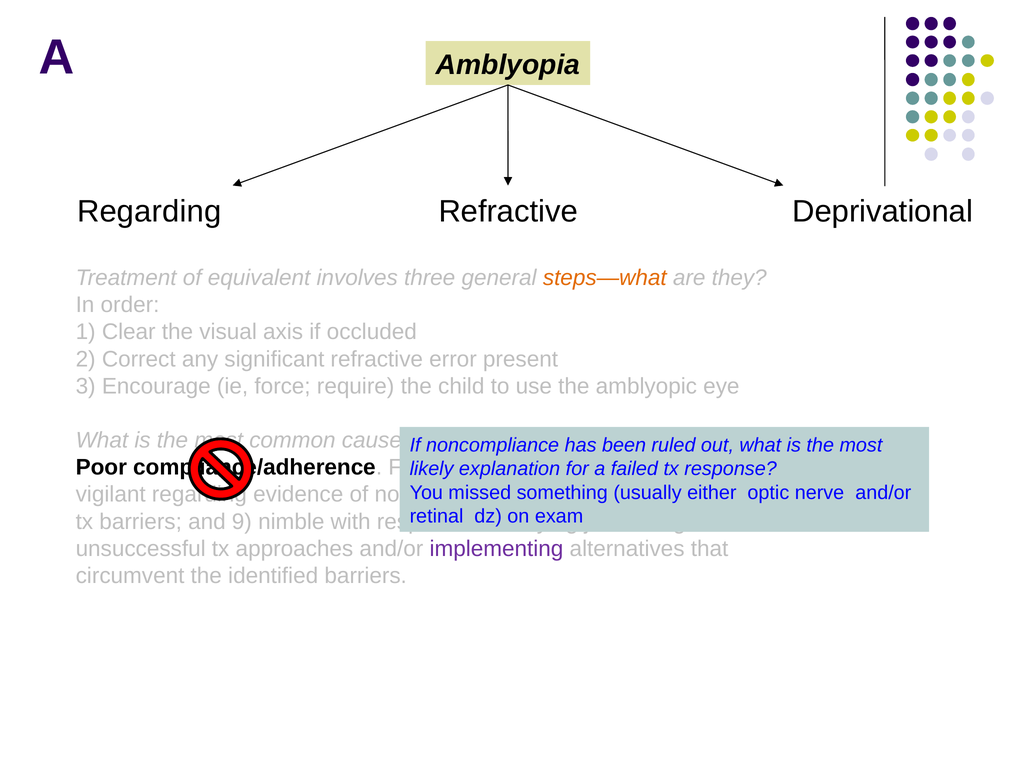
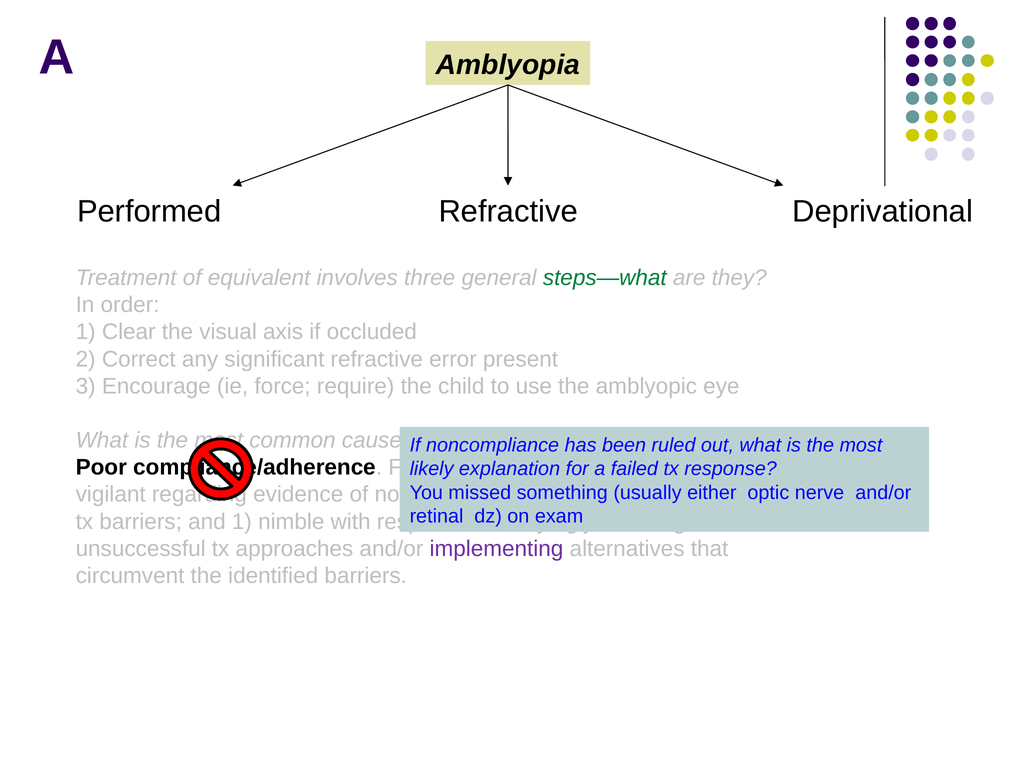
Regarding at (149, 211): Regarding -> Performed
steps—what colour: orange -> green
and 9: 9 -> 1
